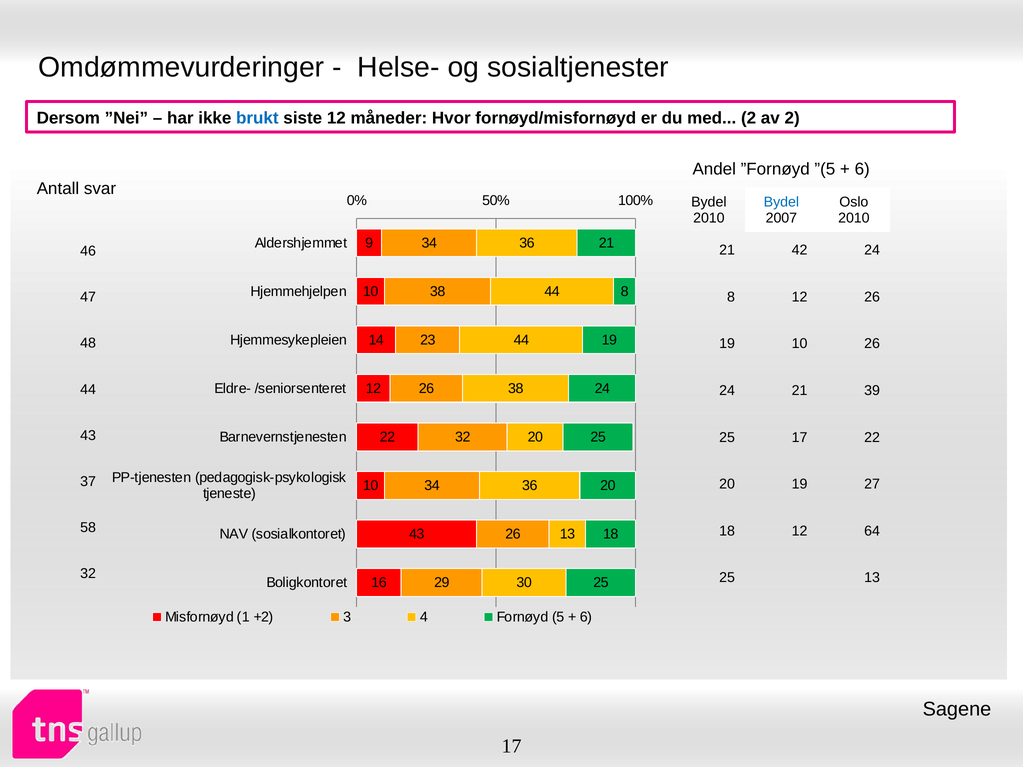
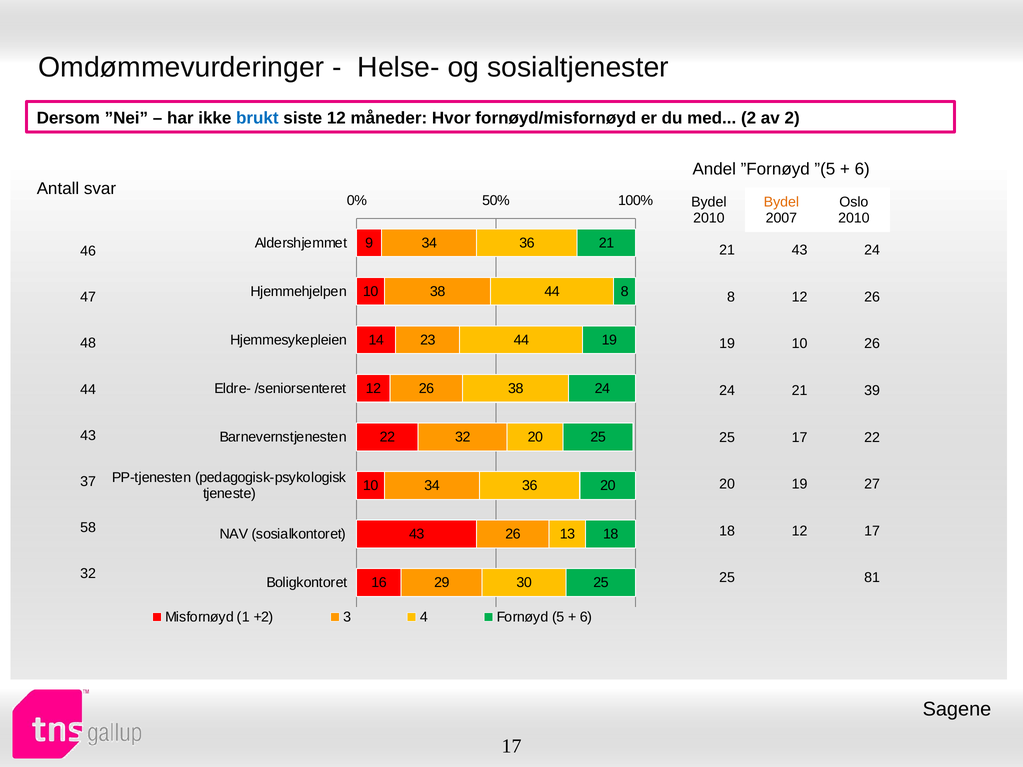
Bydel at (781, 202) colour: blue -> orange
21 42: 42 -> 43
12 64: 64 -> 17
25 13: 13 -> 81
